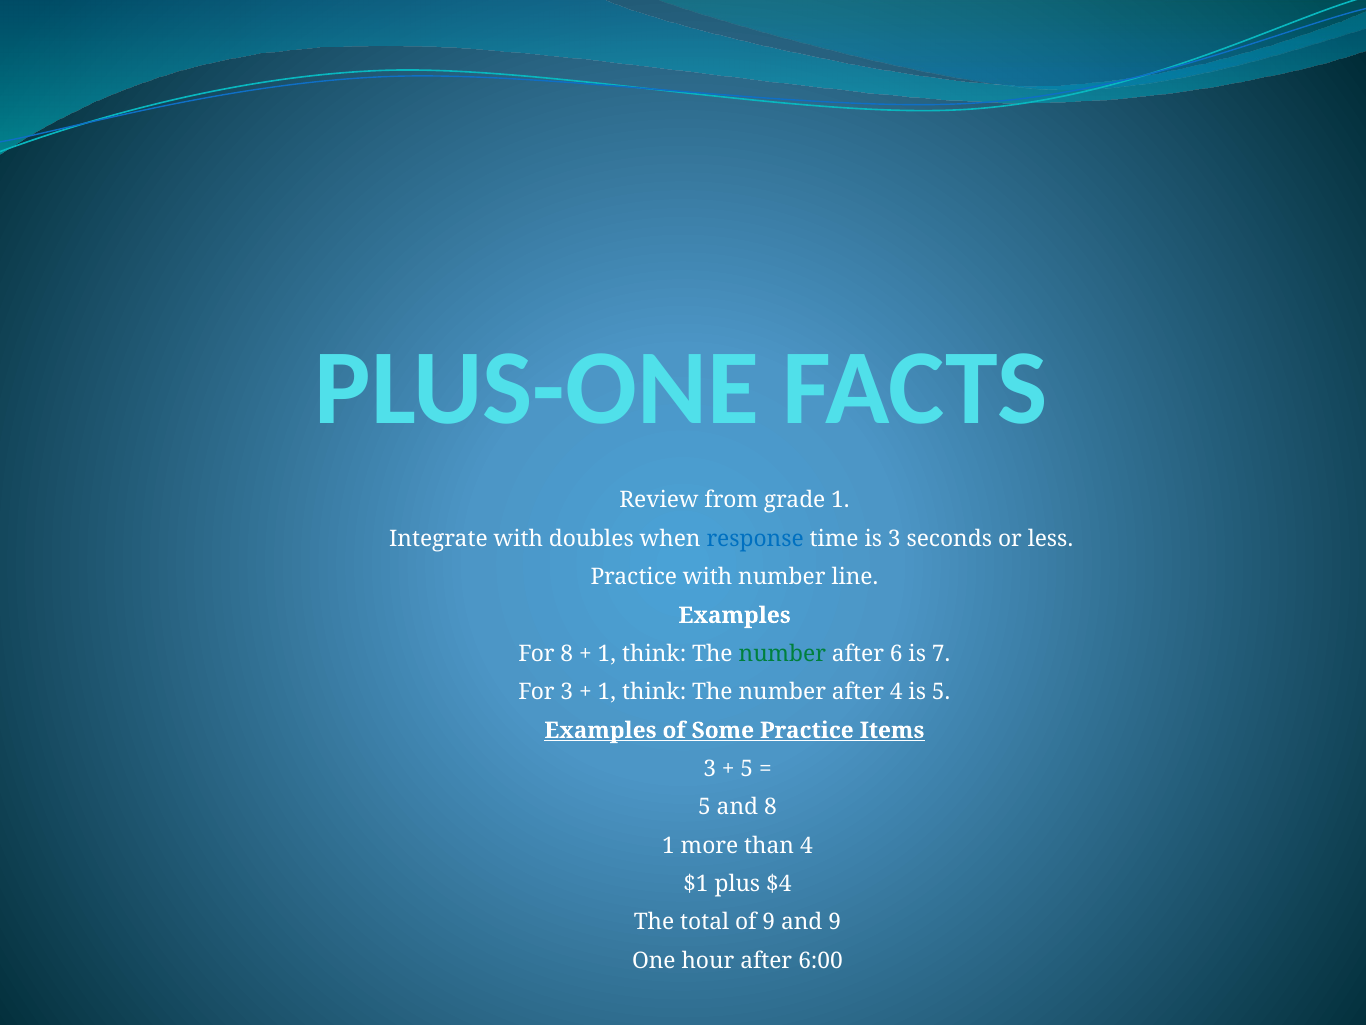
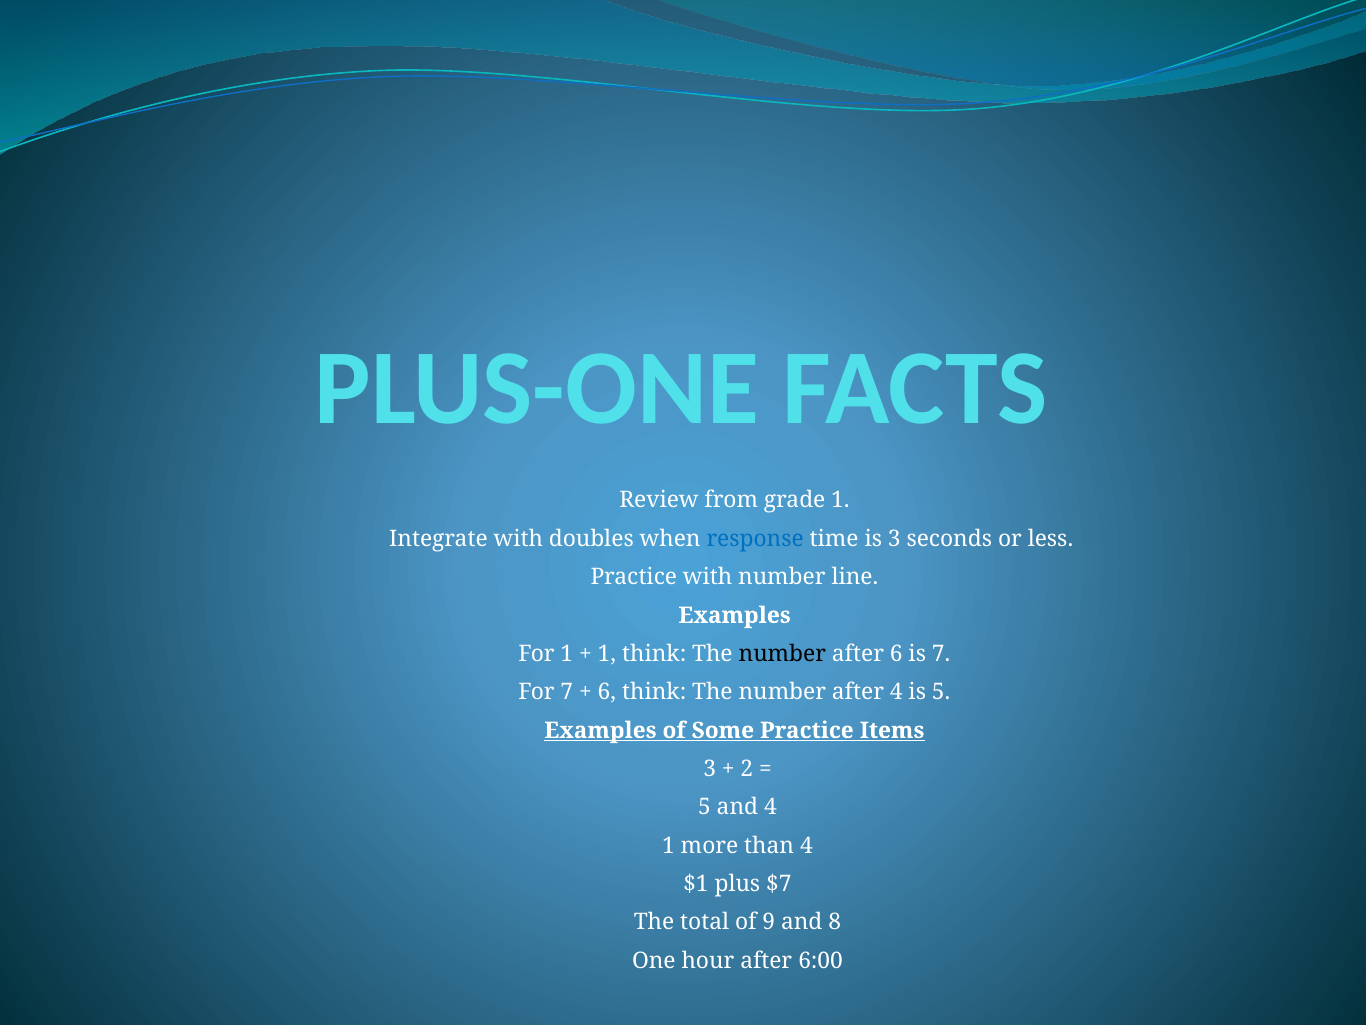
For 8: 8 -> 1
number at (782, 653) colour: green -> black
For 3: 3 -> 7
1 at (607, 692): 1 -> 6
5 at (747, 768): 5 -> 2
and 8: 8 -> 4
$4: $4 -> $7
and 9: 9 -> 8
